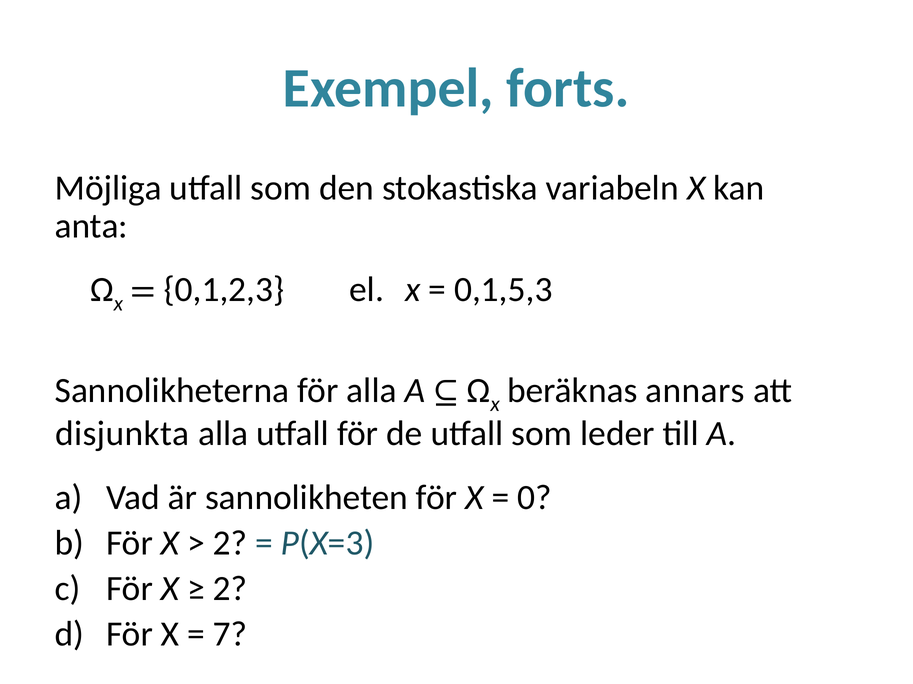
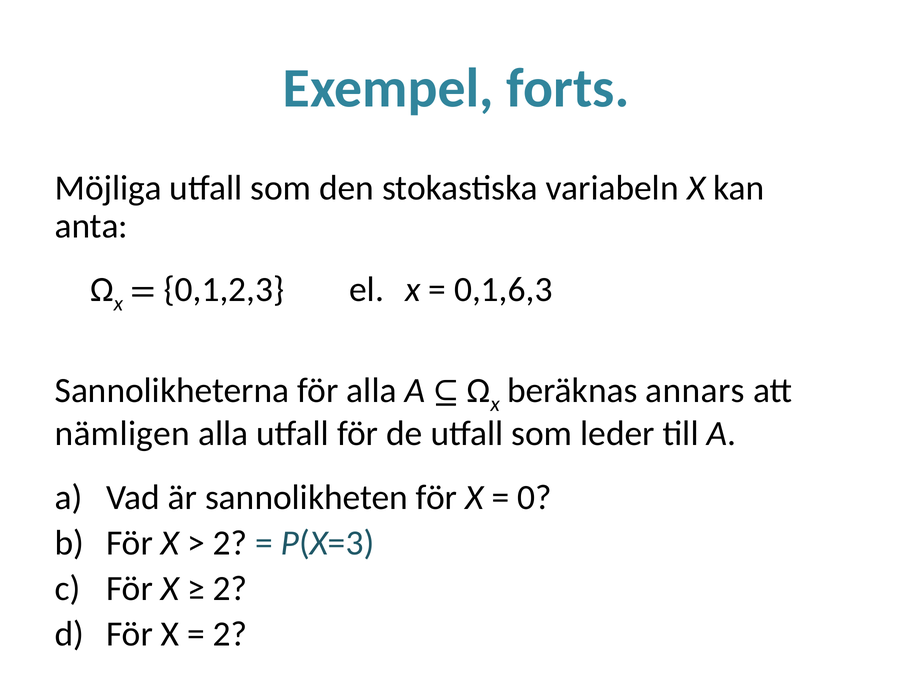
0,1,5,3: 0,1,5,3 -> 0,1,6,3
disjunkta: disjunkta -> nämligen
7 at (230, 635): 7 -> 2
